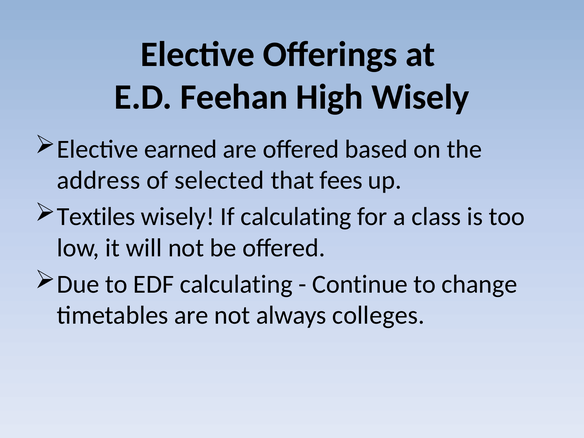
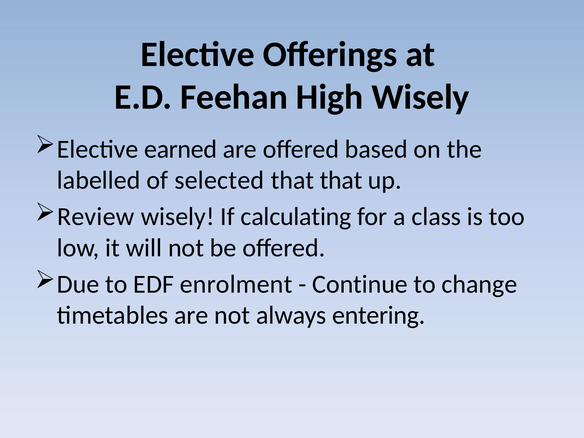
address: address -> labelled
that fees: fees -> that
Textiles: Textiles -> Review
EDF calculating: calculating -> enrolment
colleges: colleges -> entering
